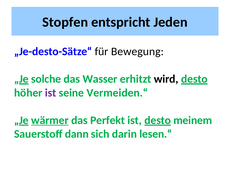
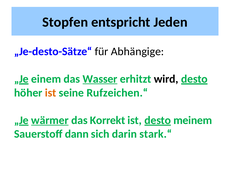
Bewegung: Bewegung -> Abhängige
solche: solche -> einem
Wasser underline: none -> present
ist at (51, 93) colour: purple -> orange
Vermeiden.“: Vermeiden.“ -> Rufzeichen.“
Perfekt: Perfekt -> Korrekt
lesen.“: lesen.“ -> stark.“
